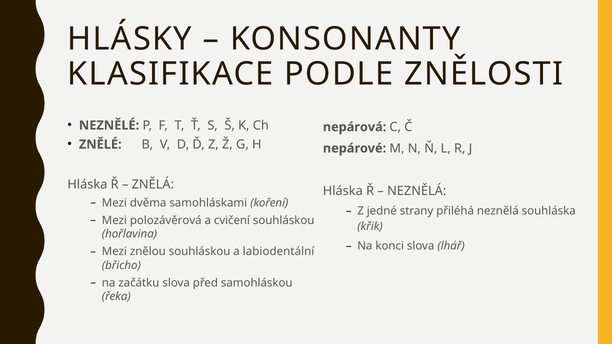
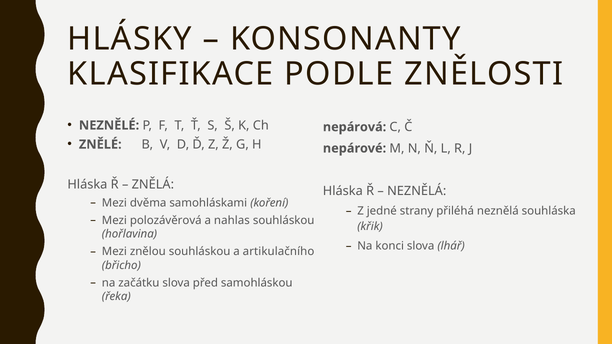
cvičení: cvičení -> nahlas
labiodentální: labiodentální -> artikulačního
